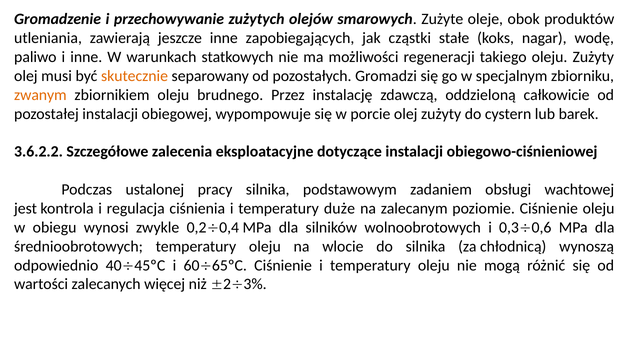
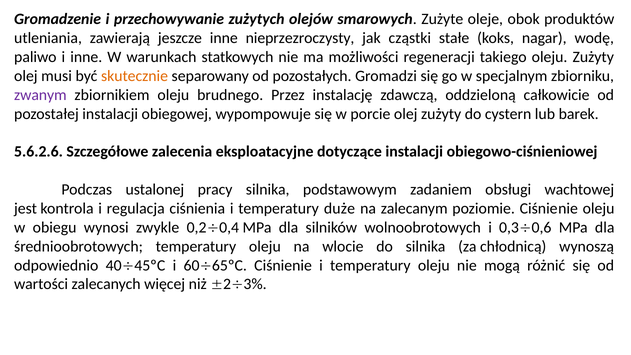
zapobiegających: zapobiegających -> nieprzezroczysty
zwanym colour: orange -> purple
3.6.2.2: 3.6.2.2 -> 5.6.2.6
